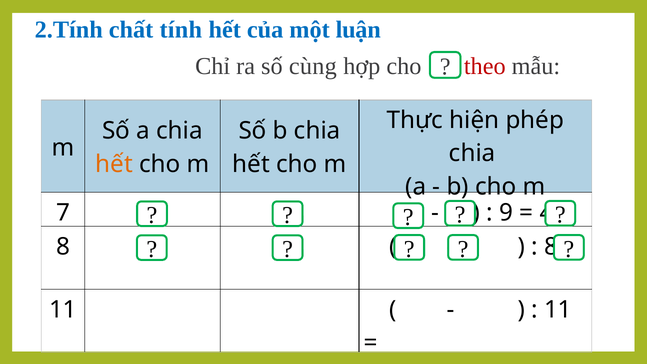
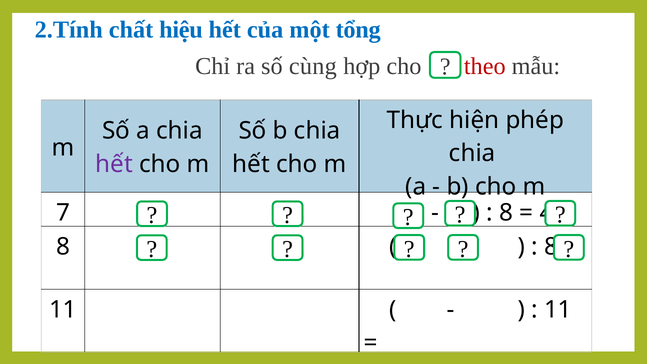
tính: tính -> hiệu
luận: luận -> tổng
hết at (114, 164) colour: orange -> purple
9 at (506, 213): 9 -> 8
